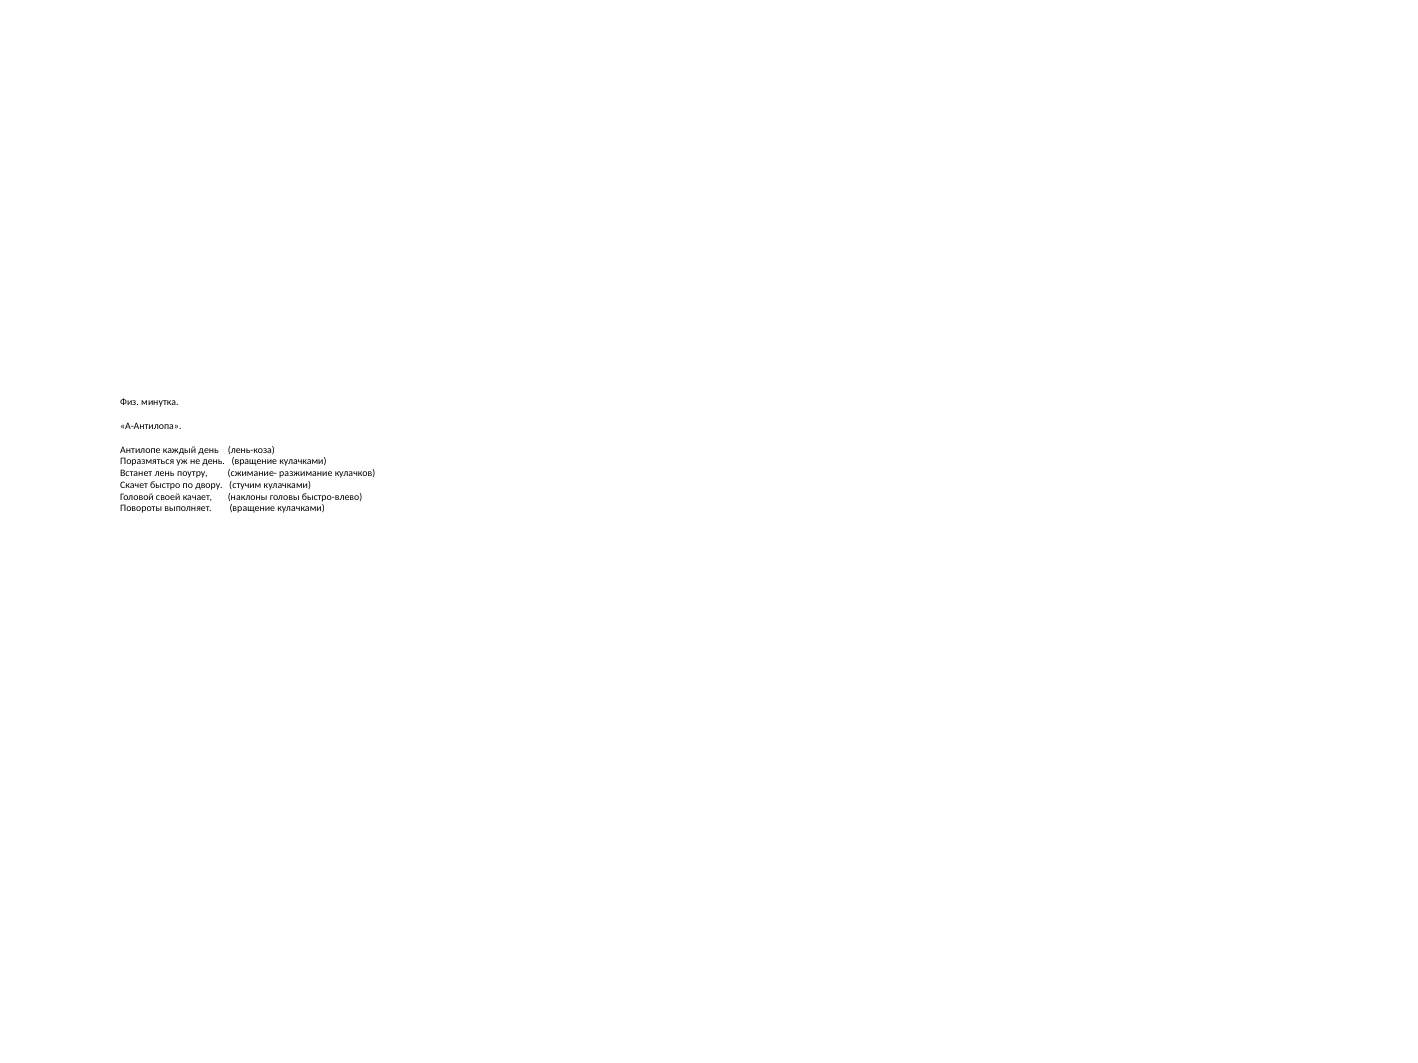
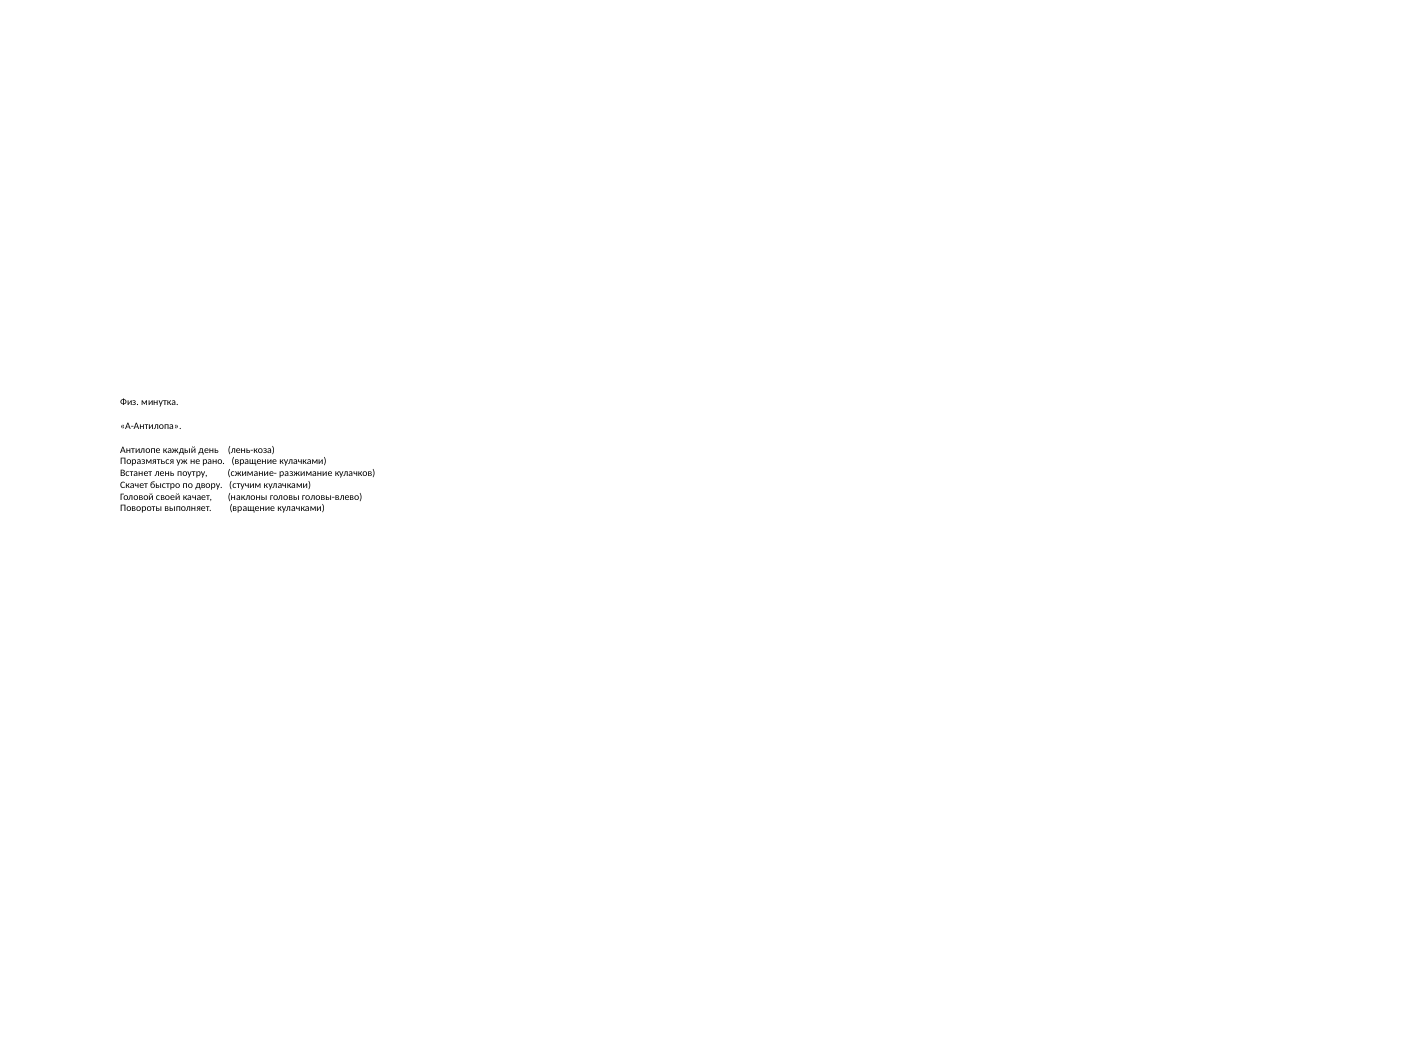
не день: день -> рано
быстро-влево: быстро-влево -> головы-влево
